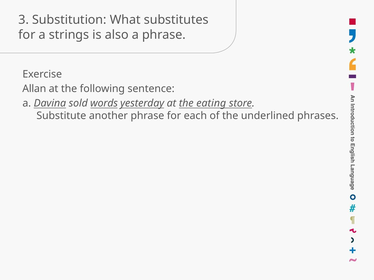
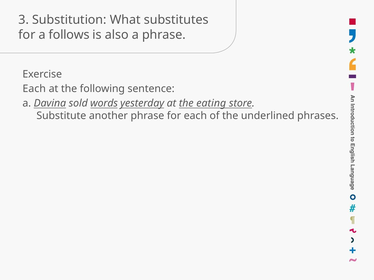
strings: strings -> follows
Allan at (34, 89): Allan -> Each
